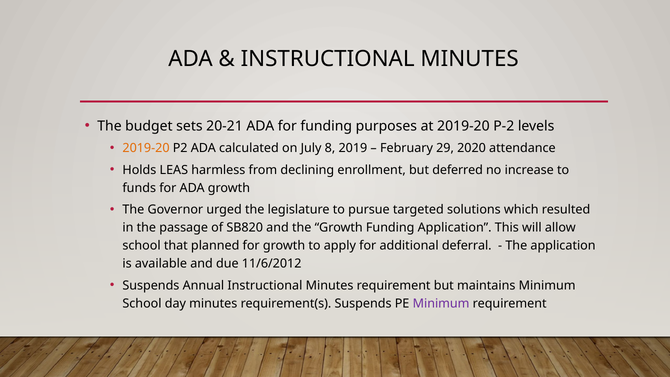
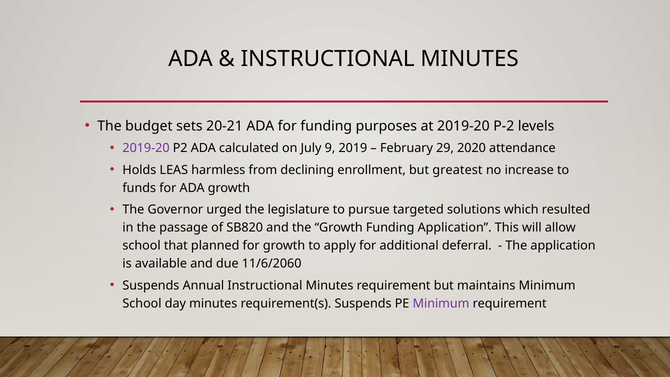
2019-20 at (146, 148) colour: orange -> purple
8: 8 -> 9
deferred: deferred -> greatest
11/6/2012: 11/6/2012 -> 11/6/2060
